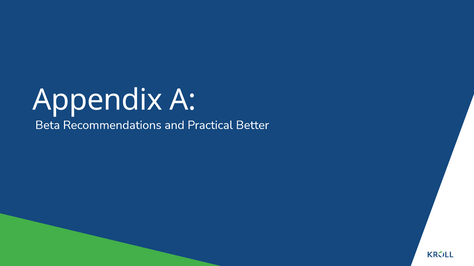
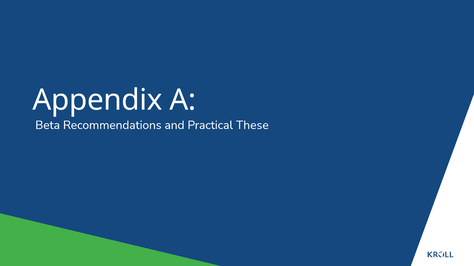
Better: Better -> These
